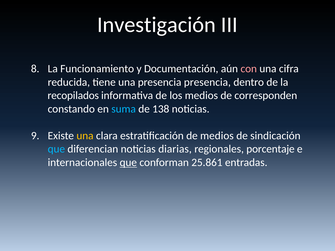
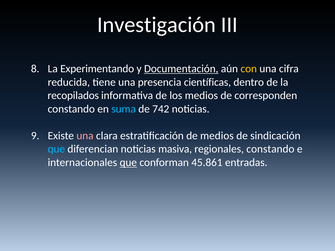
Funcionamiento: Funcionamiento -> Experimentando
Documentación underline: none -> present
con colour: pink -> yellow
presencia presencia: presencia -> científicas
138: 138 -> 742
una at (85, 136) colour: yellow -> pink
diarias: diarias -> masiva
regionales porcentaje: porcentaje -> constando
25.861: 25.861 -> 45.861
